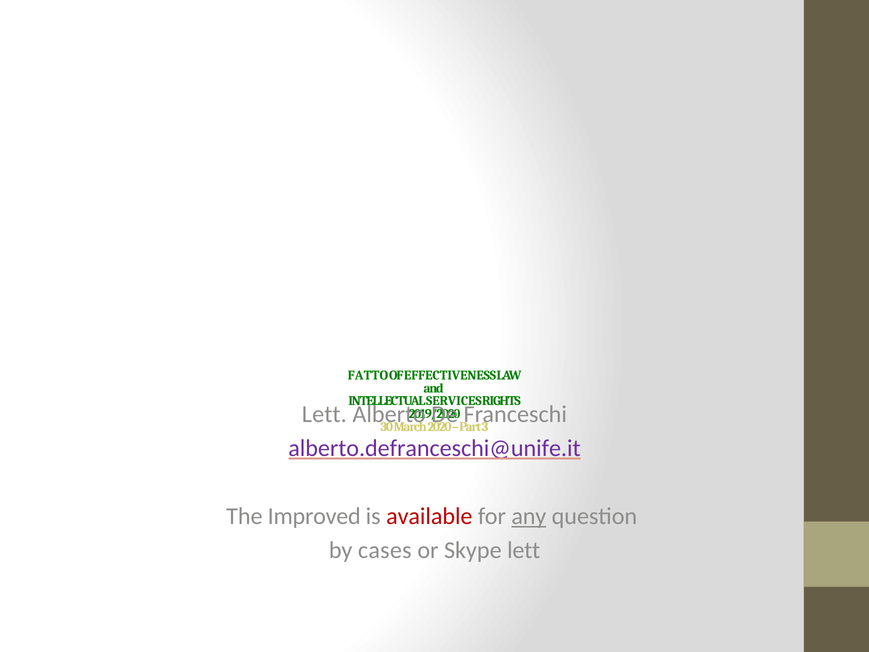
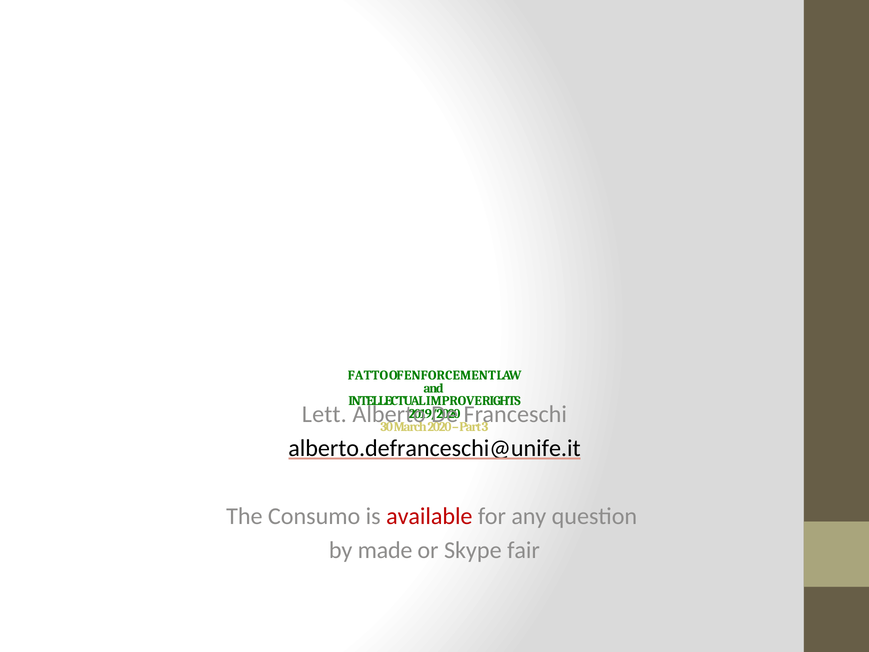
EFFECTIVENESS: EFFECTIVENESS -> ENFORCEMENT
SERVICES: SERVICES -> IMPROVE
alberto.defranceschi@unife.it colour: purple -> black
Improved: Improved -> Consumo
any underline: present -> none
cases: cases -> made
Skype lett: lett -> fair
